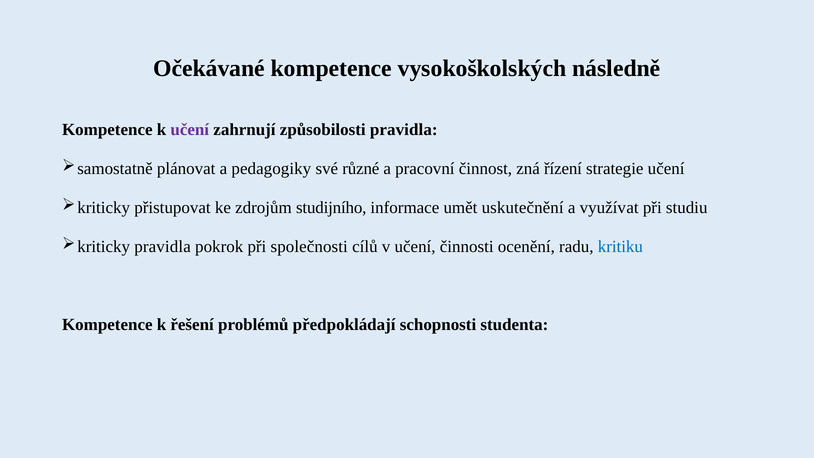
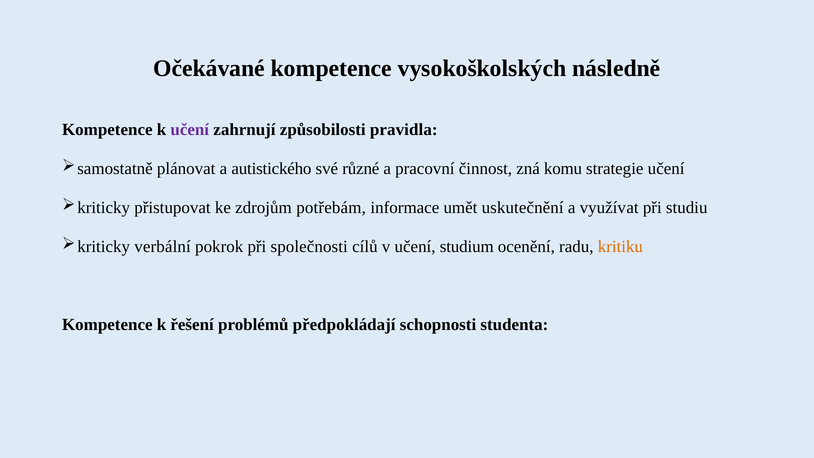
pedagogiky: pedagogiky -> autistického
řízení: řízení -> komu
studijního: studijního -> potřebám
pravidla at (163, 247): pravidla -> verbální
činnosti: činnosti -> studium
kritiku colour: blue -> orange
